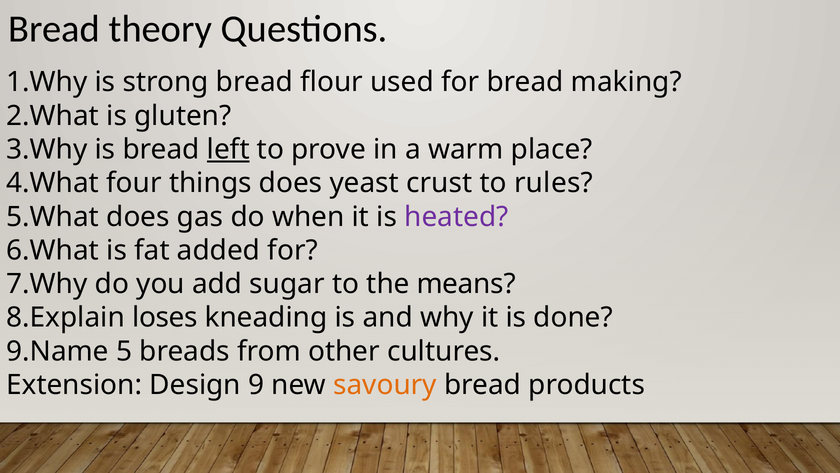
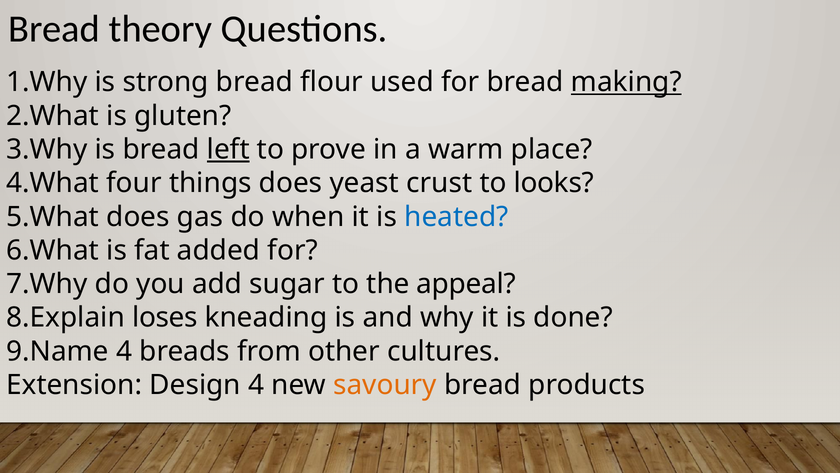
making underline: none -> present
rules: rules -> looks
heated colour: purple -> blue
means: means -> appeal
5 at (124, 351): 5 -> 4
Design 9: 9 -> 4
